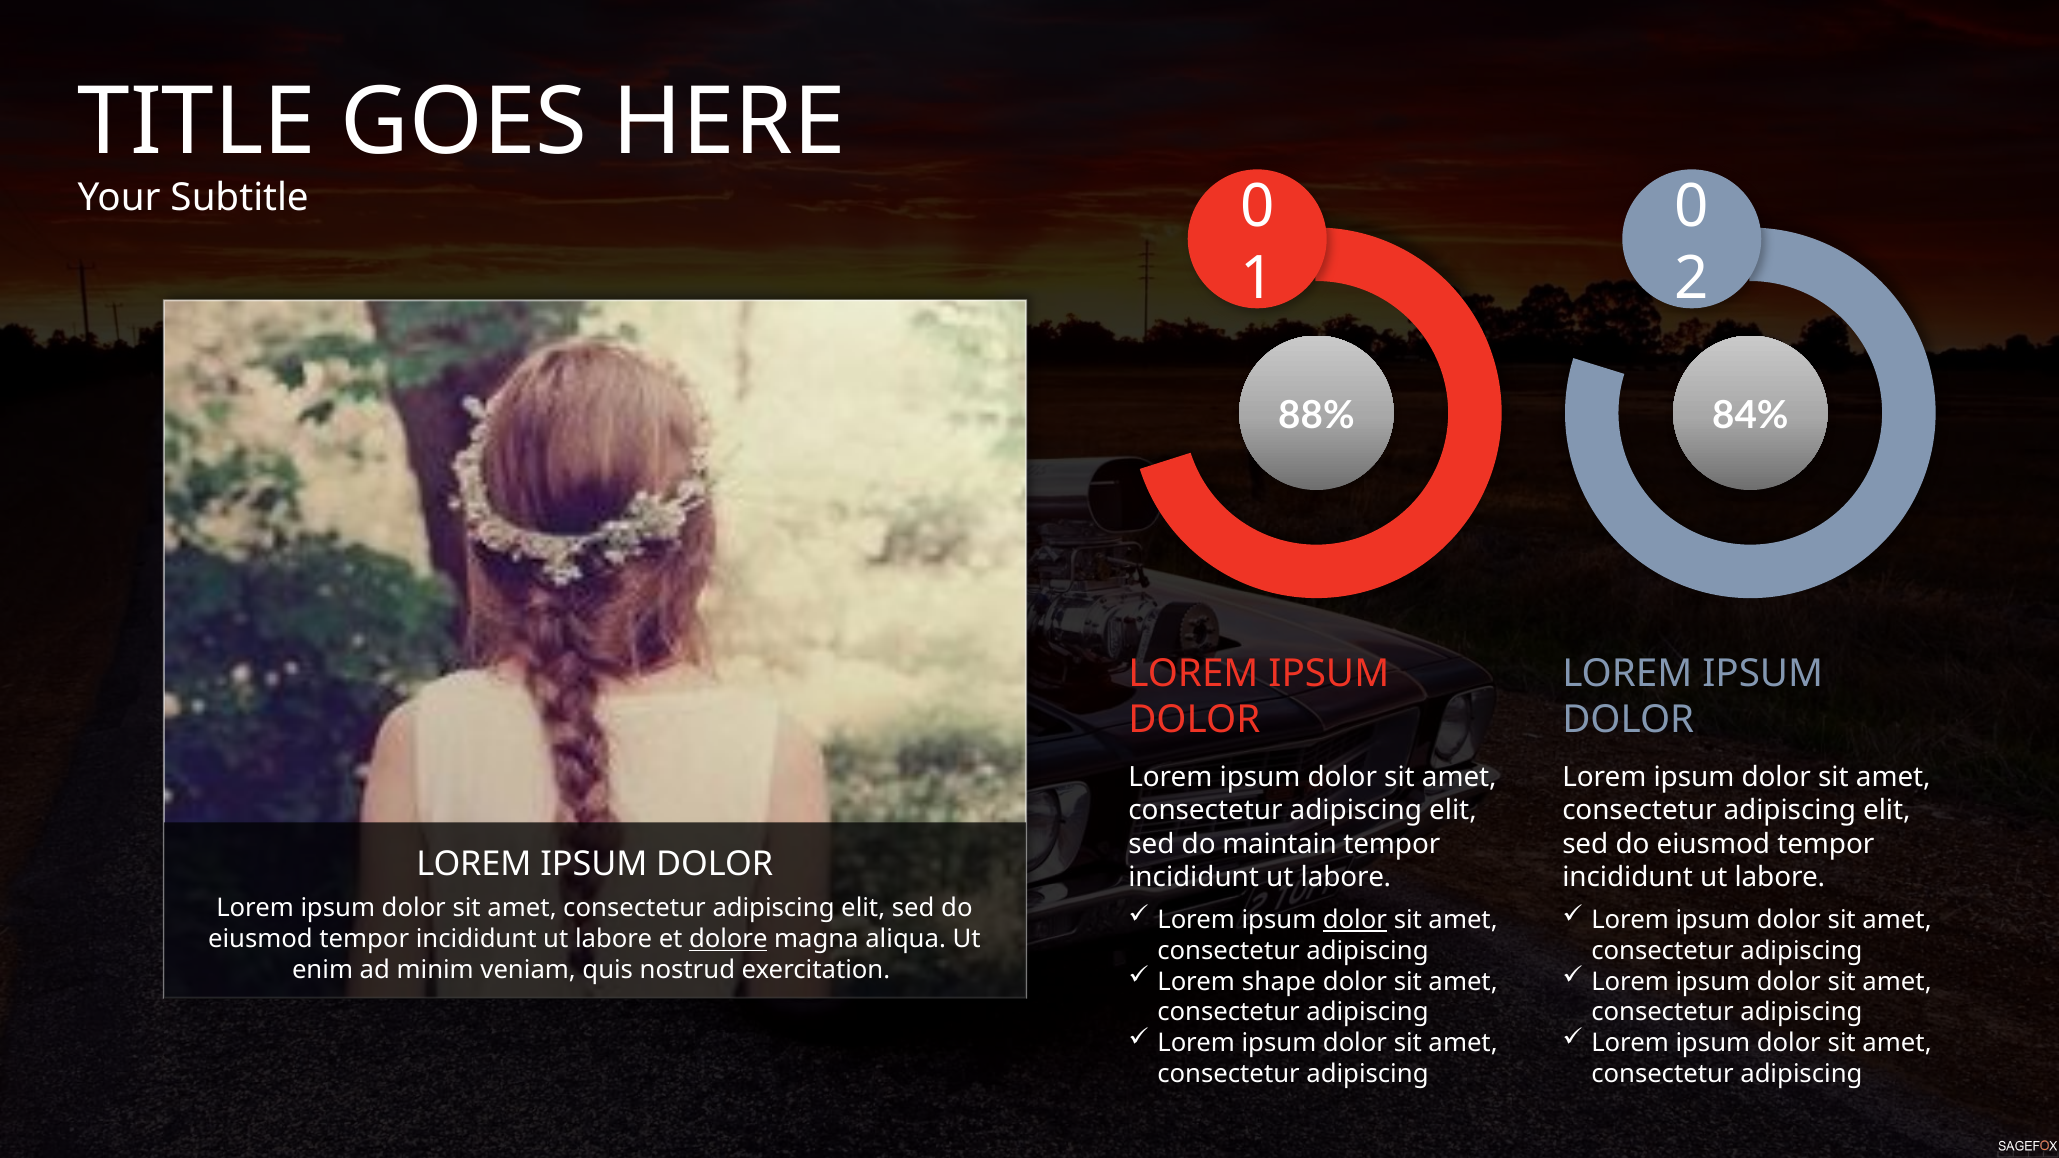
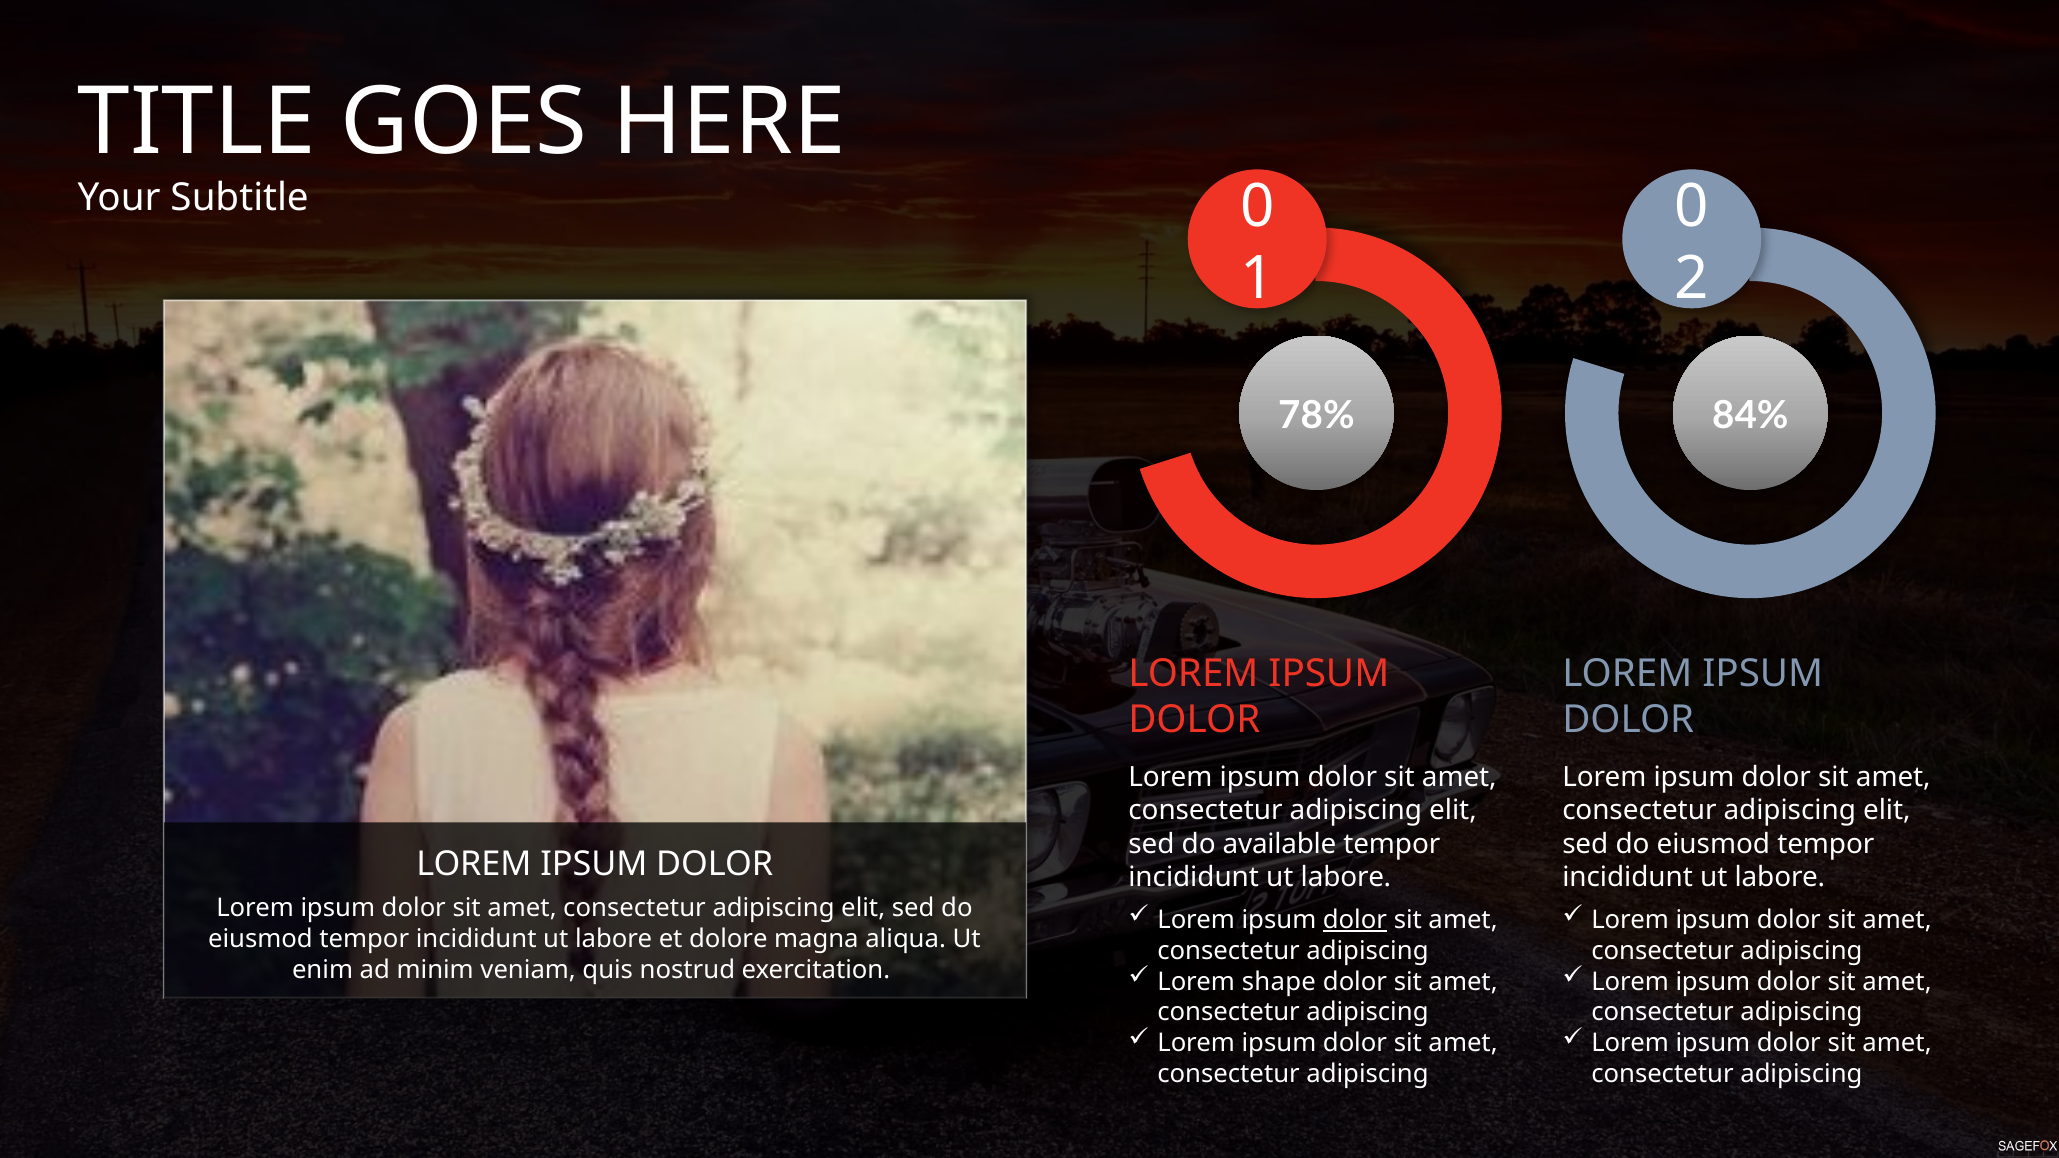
88%: 88% -> 78%
maintain: maintain -> available
dolore underline: present -> none
